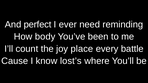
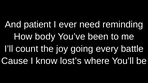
perfect: perfect -> patient
place: place -> going
